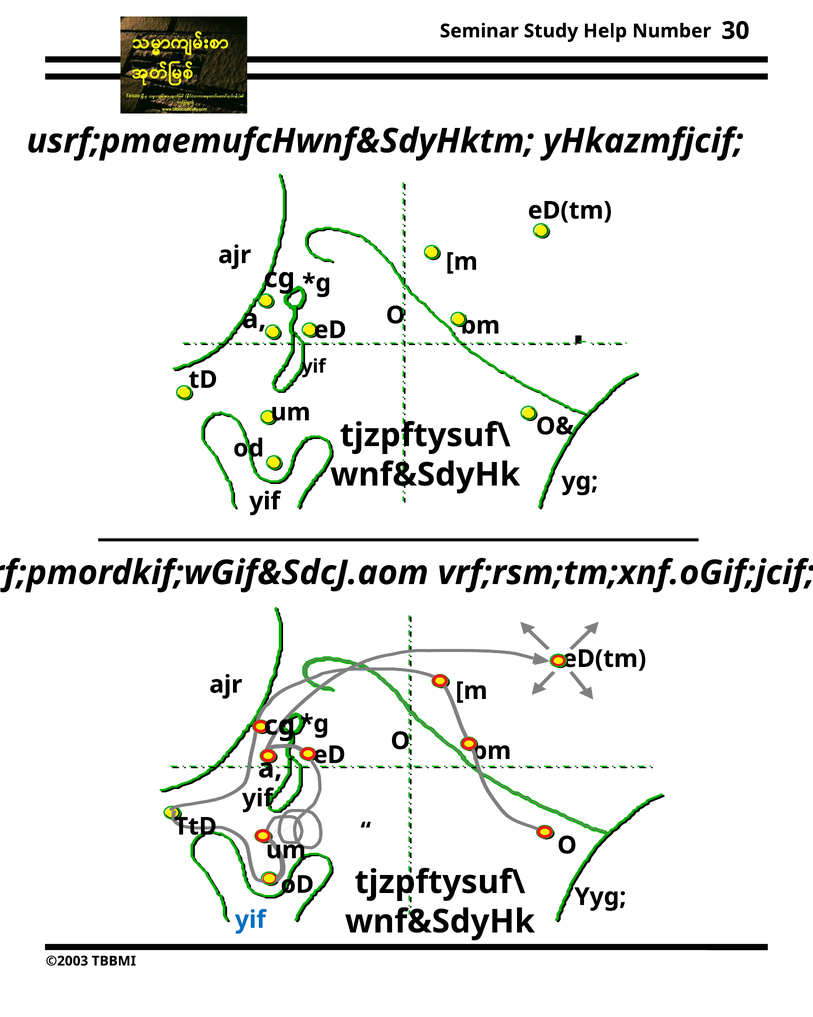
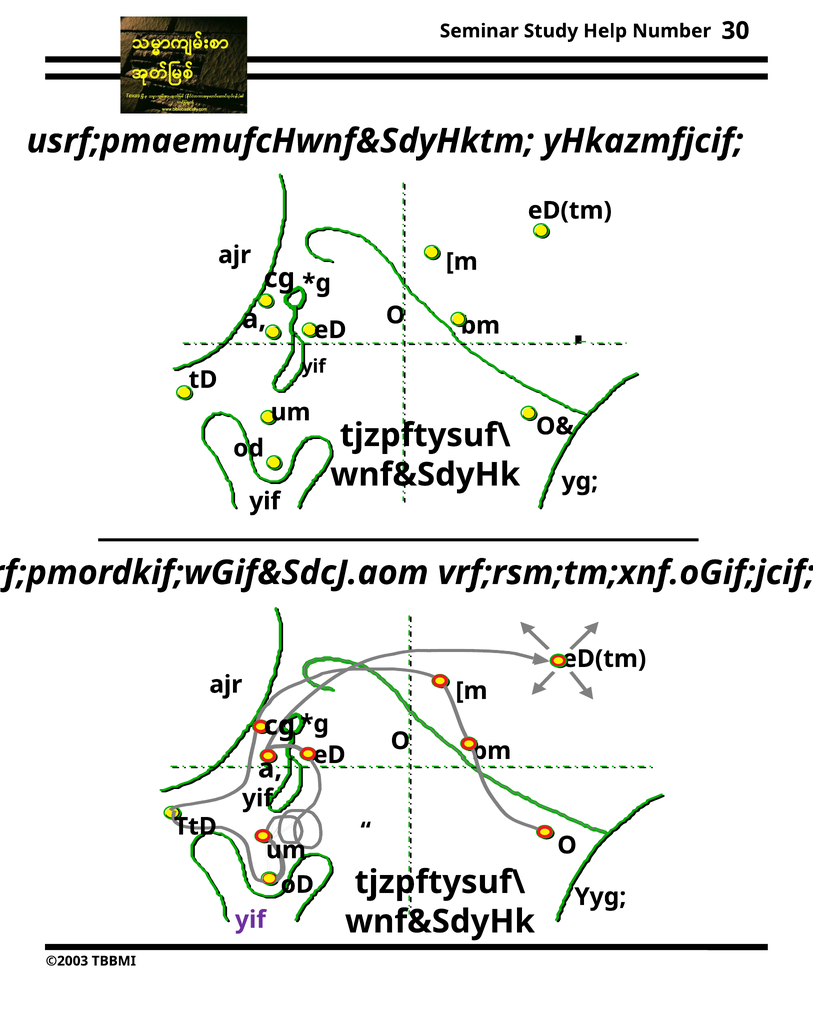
yif at (250, 920) colour: blue -> purple
